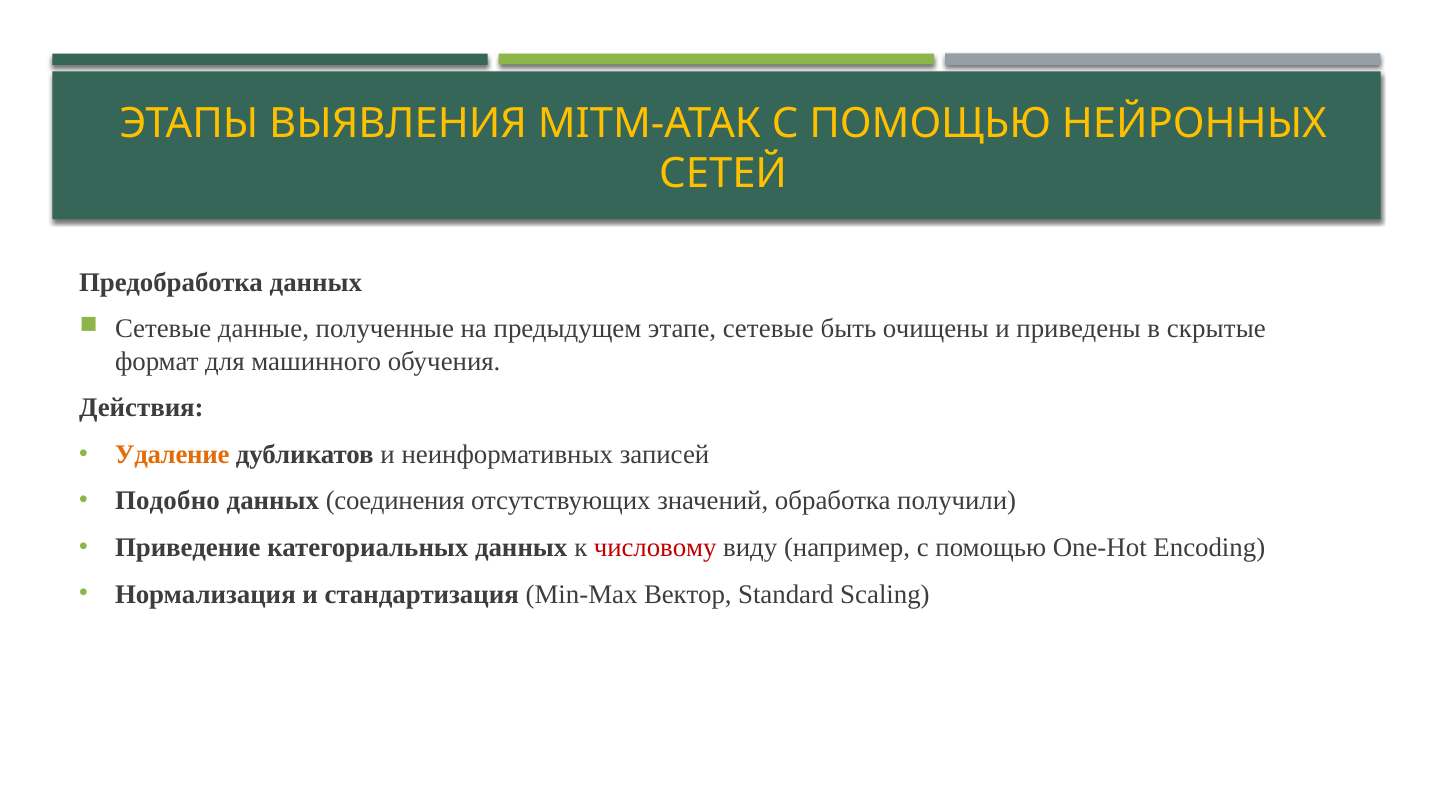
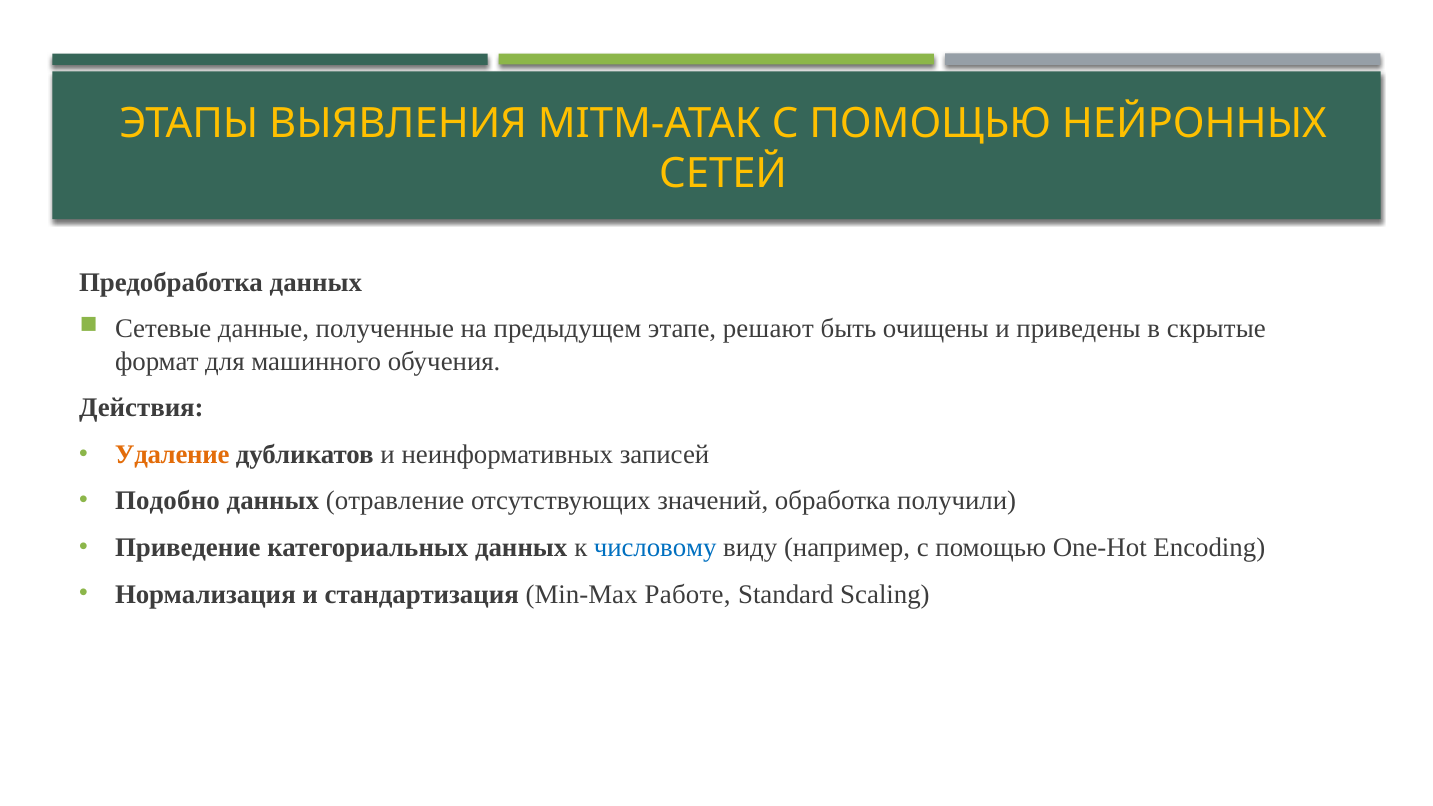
этапе сетевые: сетевые -> решают
соединения: соединения -> отравление
числовому colour: red -> blue
Вектор: Вектор -> Работе
